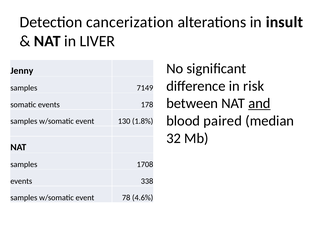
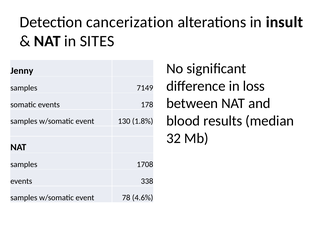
LIVER: LIVER -> SITES
risk: risk -> loss
and underline: present -> none
paired: paired -> results
